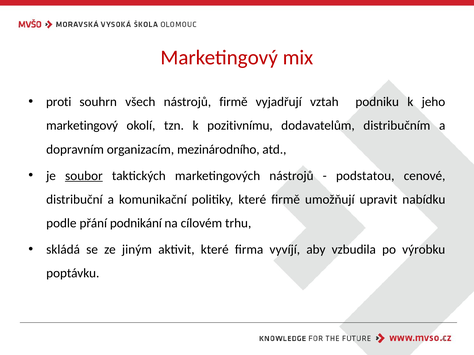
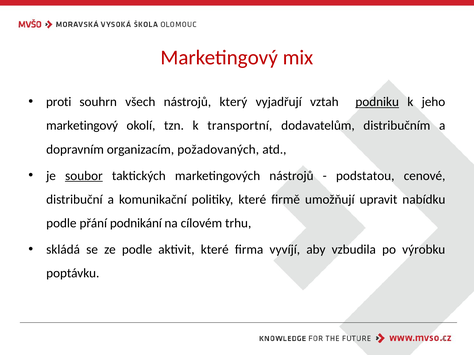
nástrojů firmě: firmě -> který
podniku underline: none -> present
pozitivnímu: pozitivnímu -> transportní
mezinárodního: mezinárodního -> požadovaných
ze jiným: jiným -> podle
